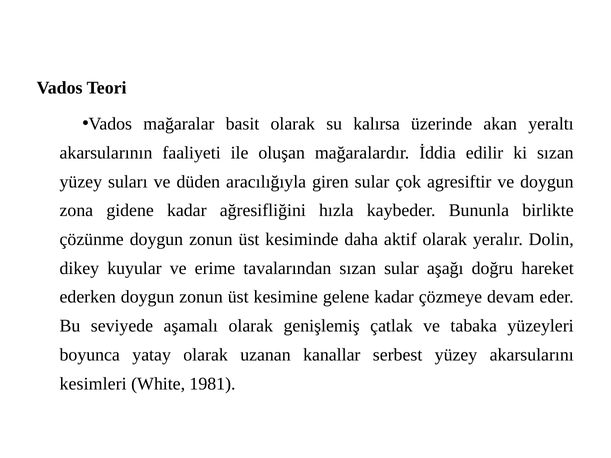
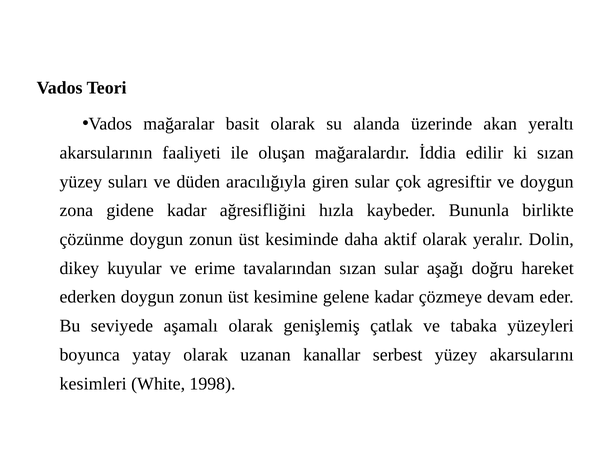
kalırsa: kalırsa -> alanda
1981: 1981 -> 1998
